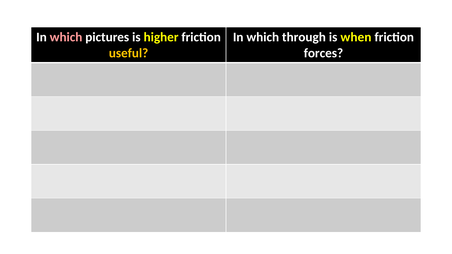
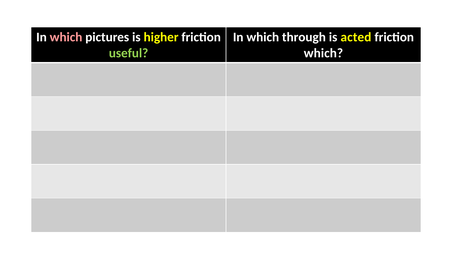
when: when -> acted
useful colour: yellow -> light green
forces at (323, 53): forces -> which
